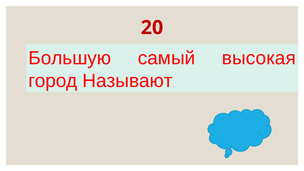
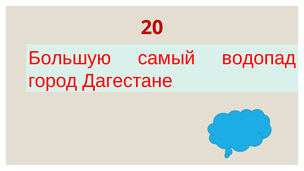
высокая: высокая -> водопад
Называют: Называют -> Дагестане
